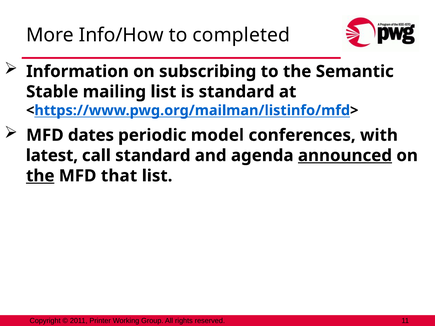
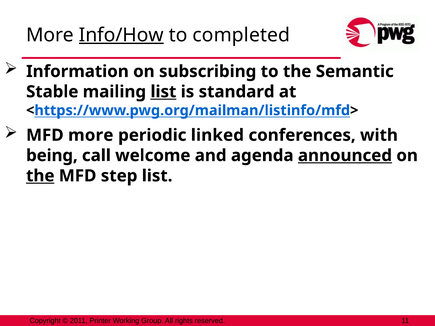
Info/How underline: none -> present
list at (163, 92) underline: none -> present
MFD dates: dates -> more
model: model -> linked
latest: latest -> being
call standard: standard -> welcome
that: that -> step
